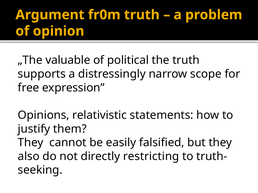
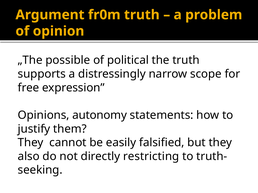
valuable: valuable -> possible
relativistic: relativistic -> autonomy
